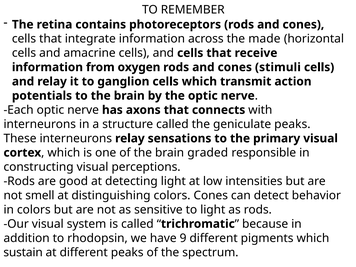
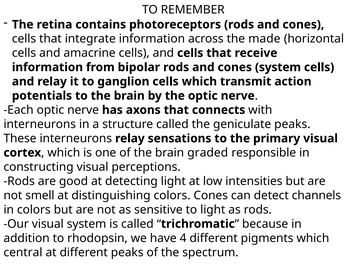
oxygen: oxygen -> bipolar
cones stimuli: stimuli -> system
behavior: behavior -> channels
9: 9 -> 4
sustain: sustain -> central
